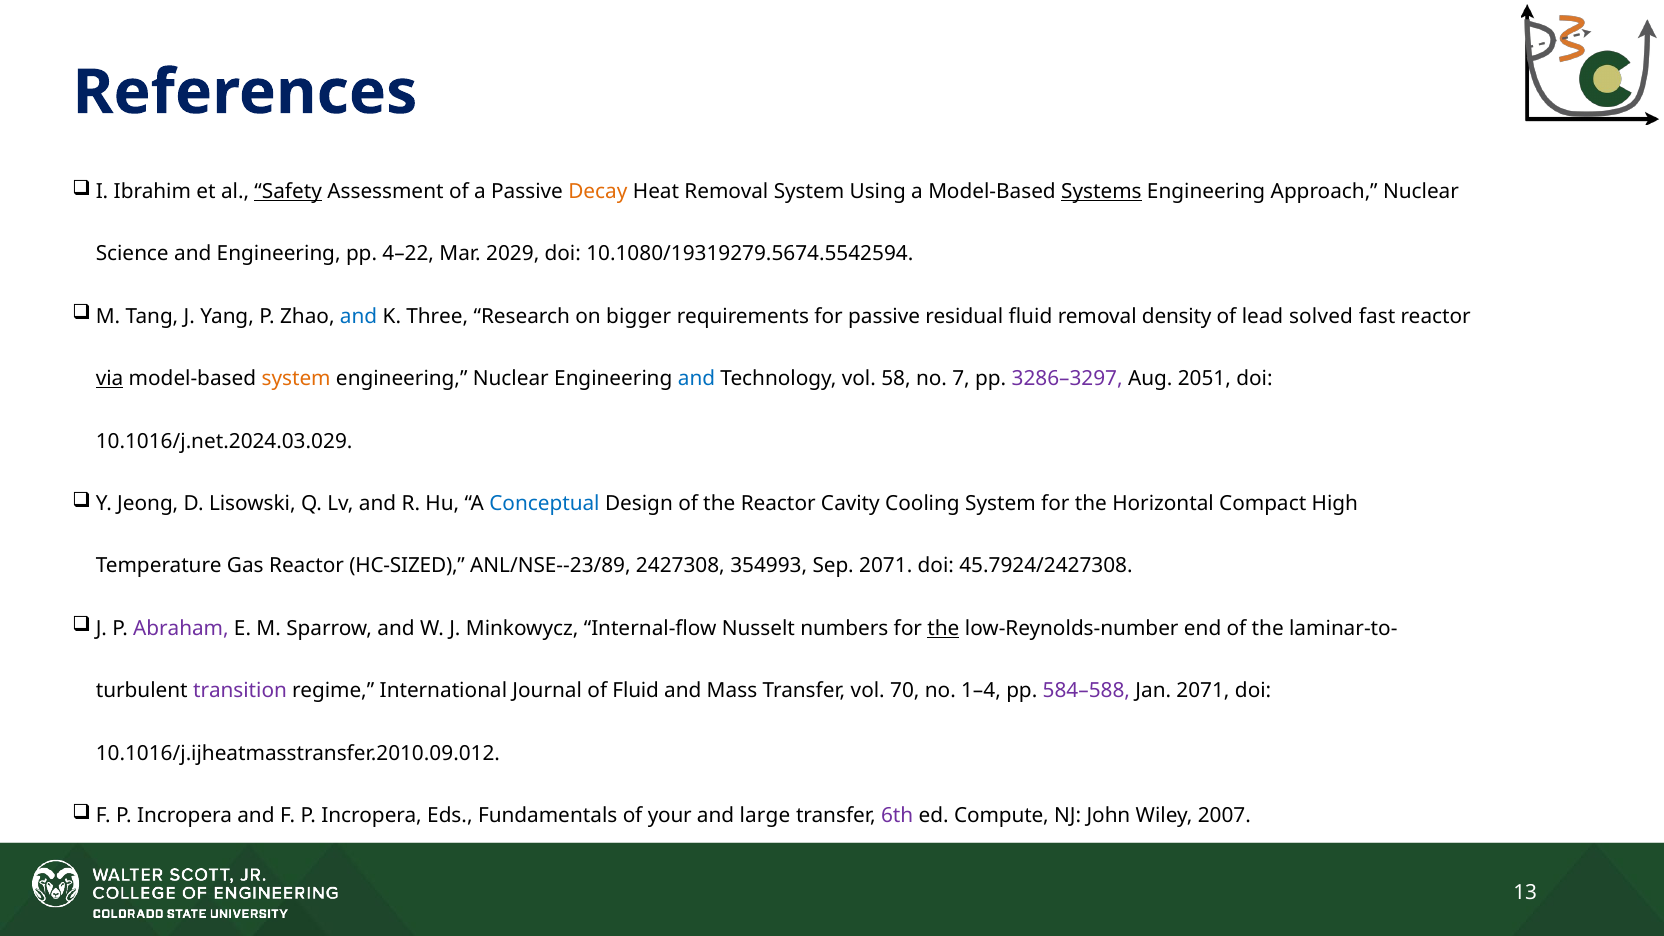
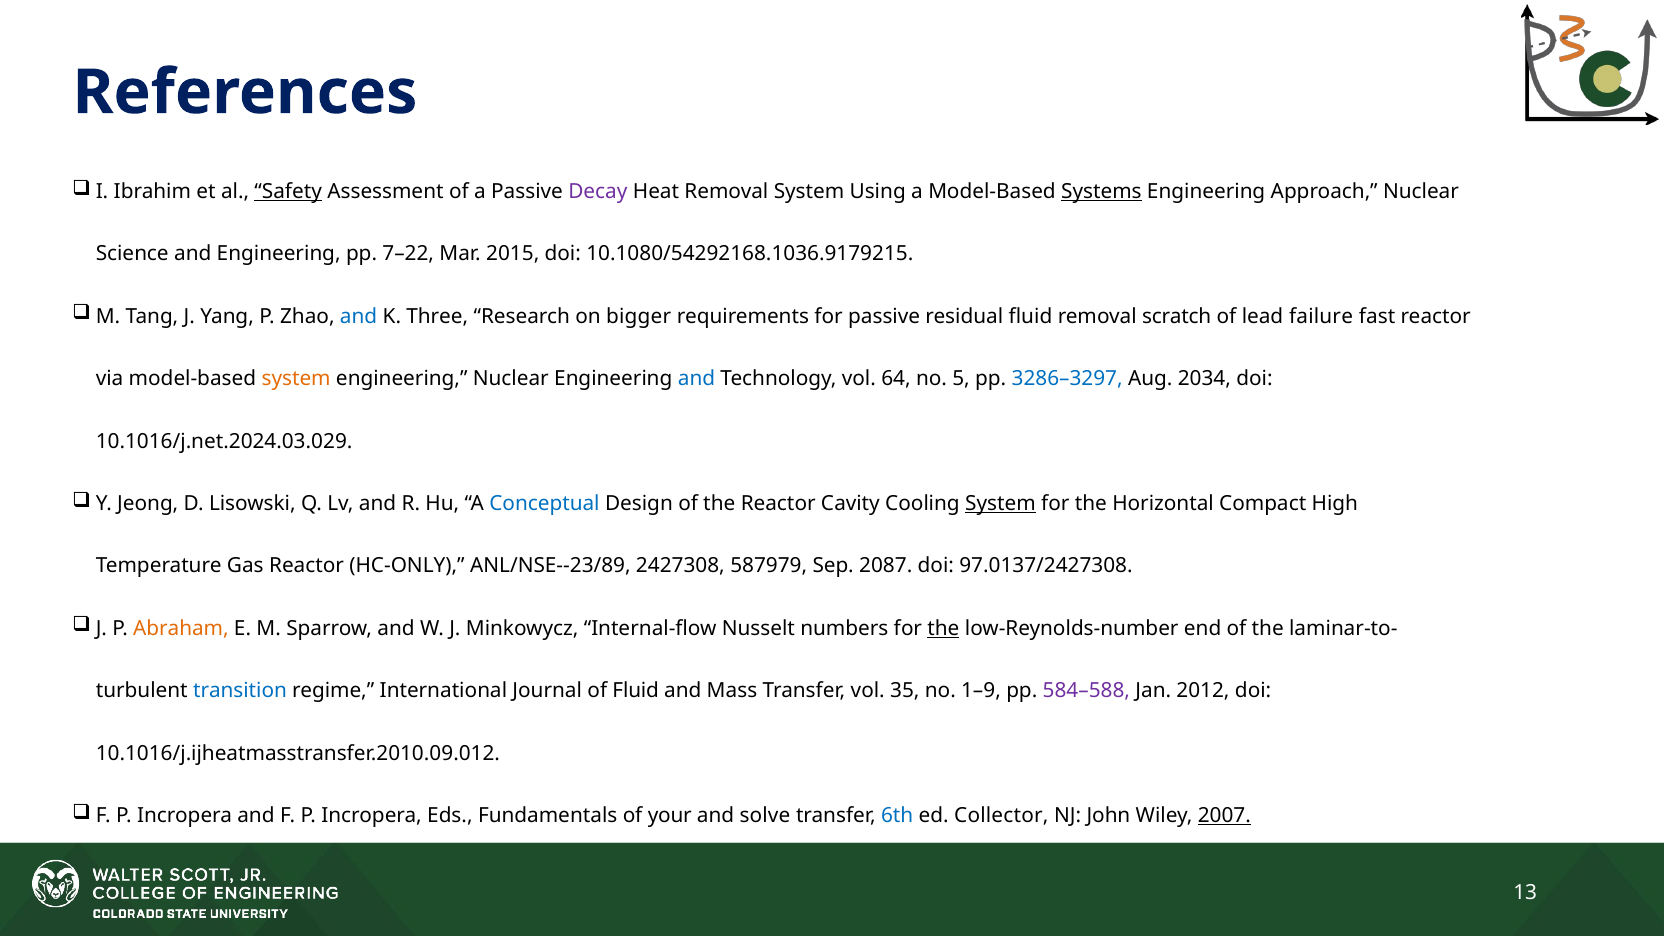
Decay colour: orange -> purple
4–22: 4–22 -> 7–22
2029: 2029 -> 2015
10.1080/19319279.5674.5542594: 10.1080/19319279.5674.5542594 -> 10.1080/54292168.1036.9179215
density: density -> scratch
solved: solved -> failure
via underline: present -> none
58: 58 -> 64
7: 7 -> 5
3286–3297 colour: purple -> blue
2051: 2051 -> 2034
System at (1000, 504) underline: none -> present
HC-SIZED: HC-SIZED -> HC-ONLY
354993: 354993 -> 587979
Sep 2071: 2071 -> 2087
45.7924/2427308: 45.7924/2427308 -> 97.0137/2427308
Abraham colour: purple -> orange
transition colour: purple -> blue
70: 70 -> 35
1–4: 1–4 -> 1–9
Jan 2071: 2071 -> 2012
large: large -> solve
6th colour: purple -> blue
Compute: Compute -> Collector
2007 underline: none -> present
